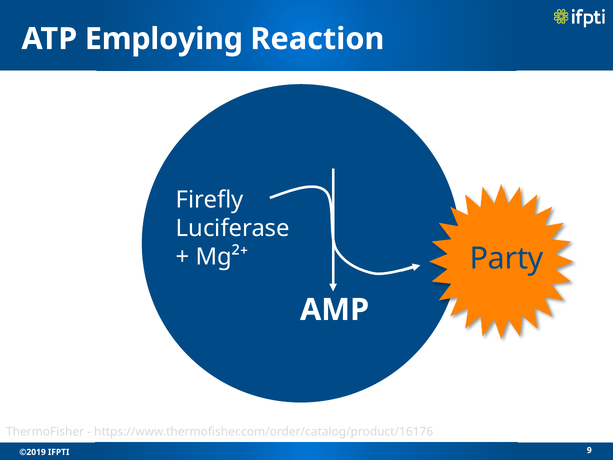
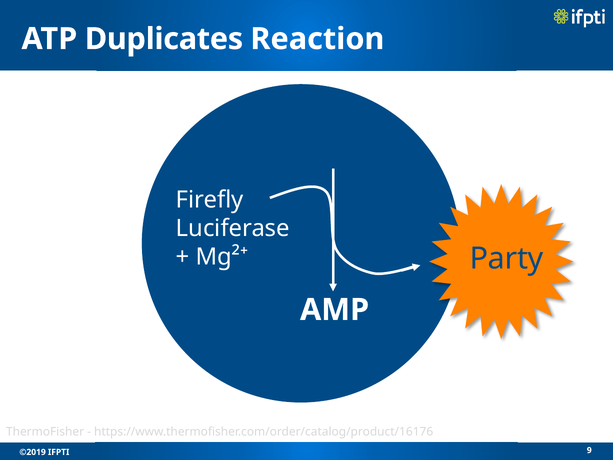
Employing: Employing -> Duplicates
